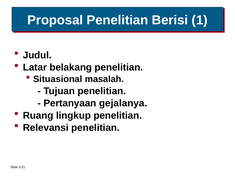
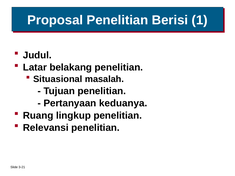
gejalanya: gejalanya -> keduanya
